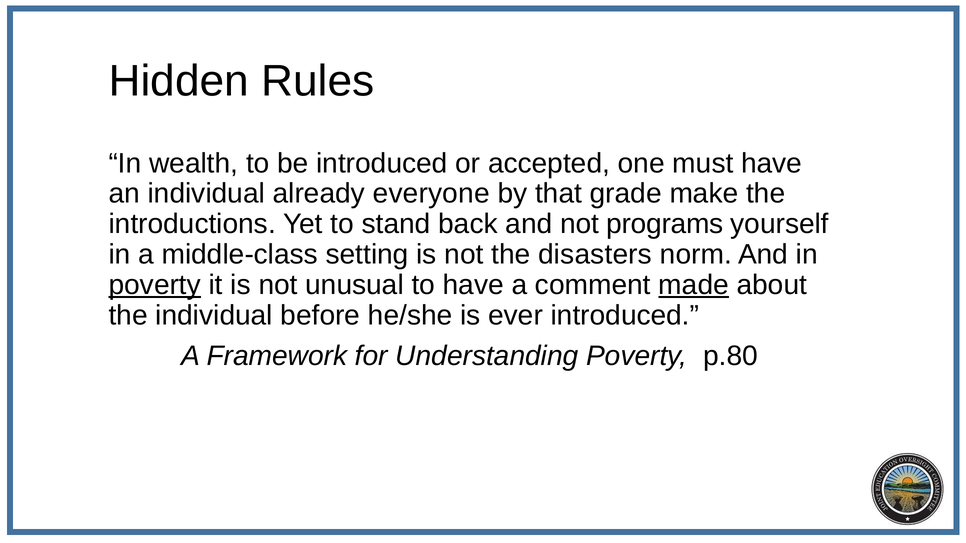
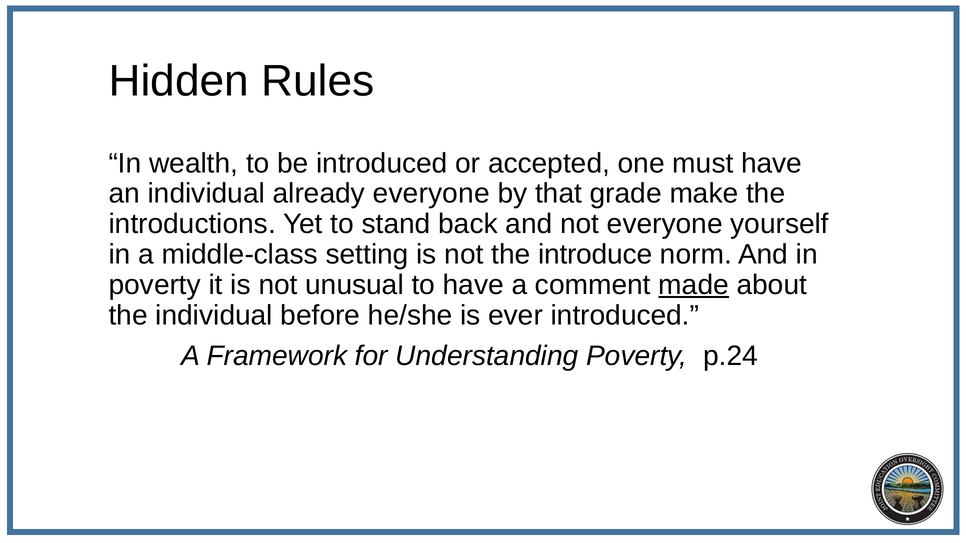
not programs: programs -> everyone
disasters: disasters -> introduce
poverty at (155, 285) underline: present -> none
p.80: p.80 -> p.24
